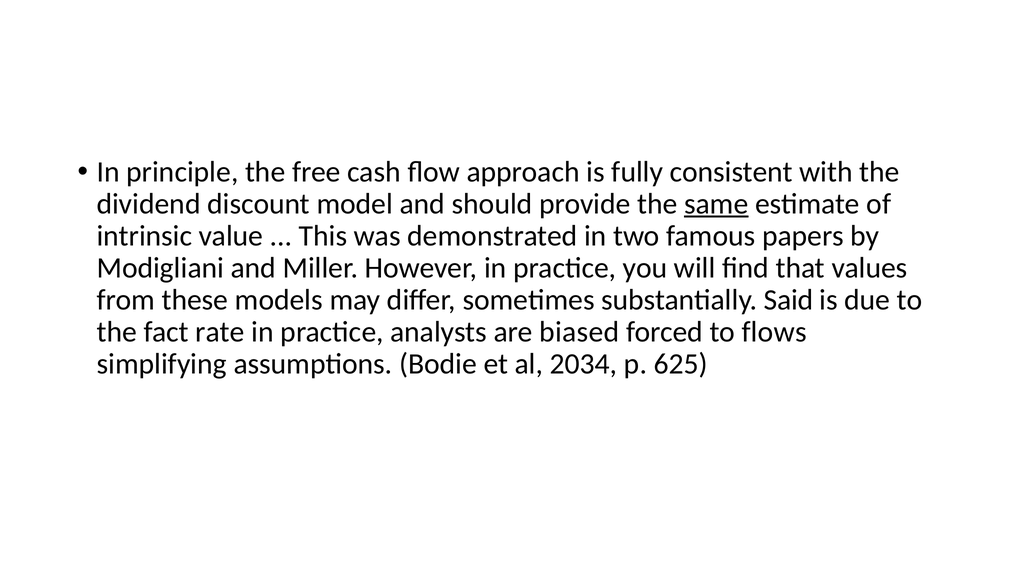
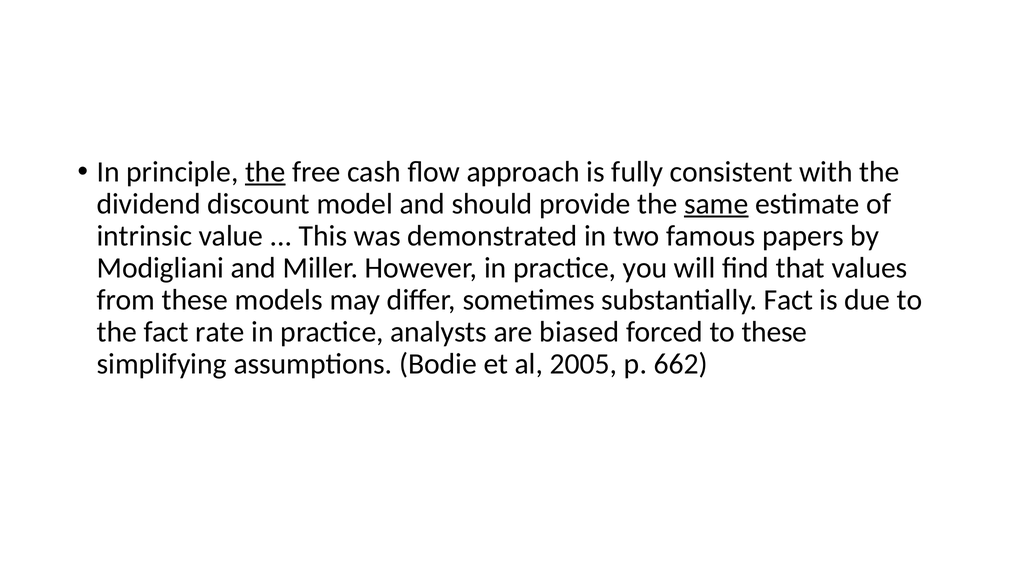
the at (265, 172) underline: none -> present
substantially Said: Said -> Fact
to flows: flows -> these
2034: 2034 -> 2005
625: 625 -> 662
